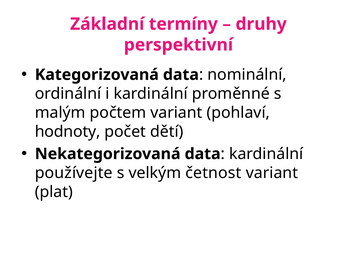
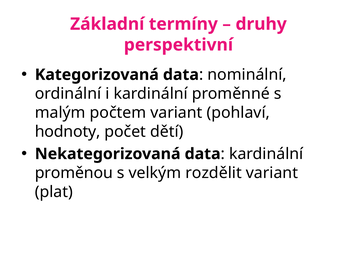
používejte: používejte -> proměnou
četnost: četnost -> rozdělit
